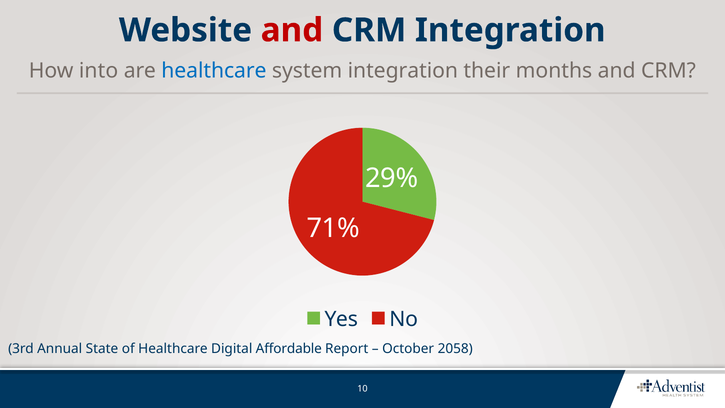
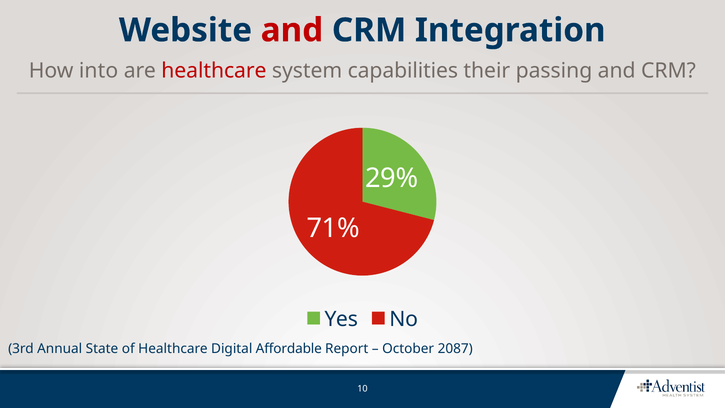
healthcare at (214, 71) colour: blue -> red
system integration: integration -> capabilities
months: months -> passing
2058: 2058 -> 2087
